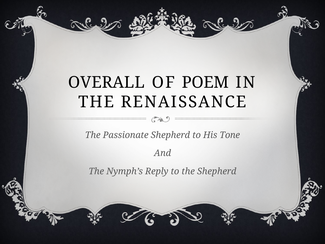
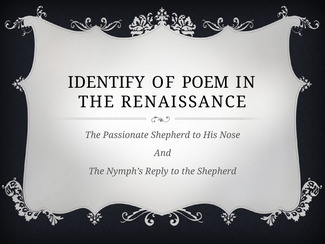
OVERALL: OVERALL -> IDENTIFY
Tone: Tone -> Nose
